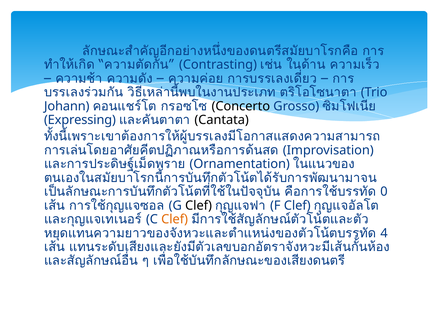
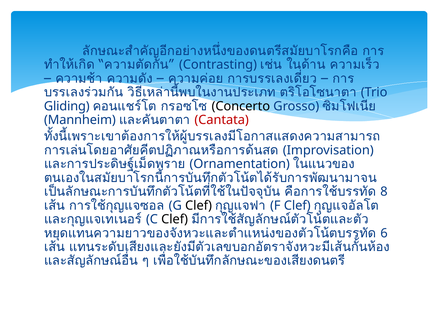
Johann: Johann -> Gliding
Expressing: Expressing -> Mannheim
Cantata colour: black -> red
0: 0 -> 8
Clef at (175, 219) colour: orange -> black
4: 4 -> 6
